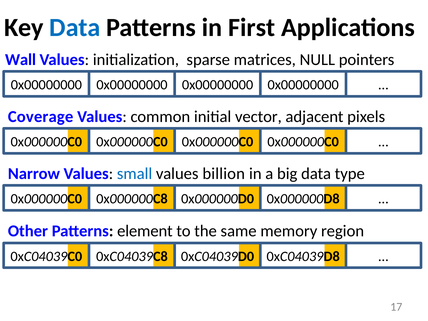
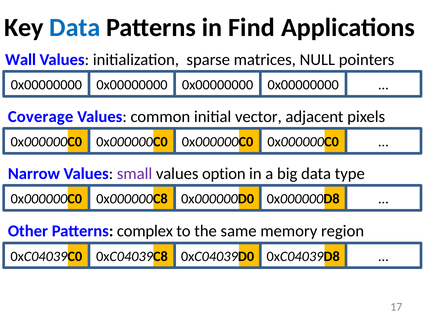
First: First -> Find
small colour: blue -> purple
billion: billion -> option
element: element -> complex
